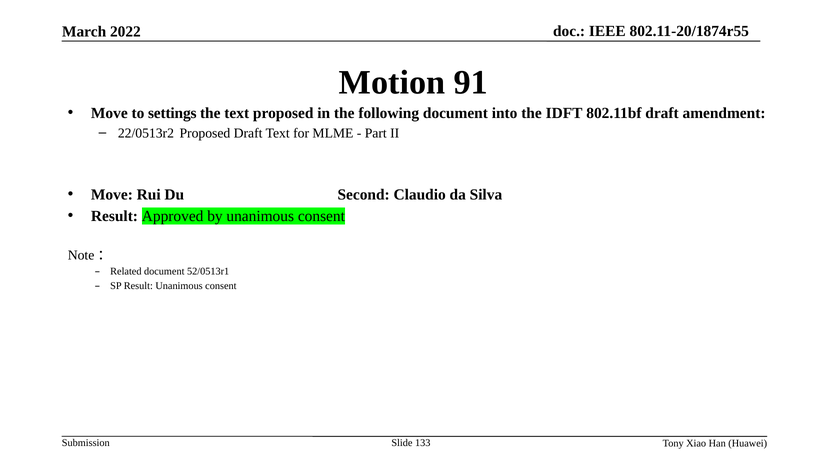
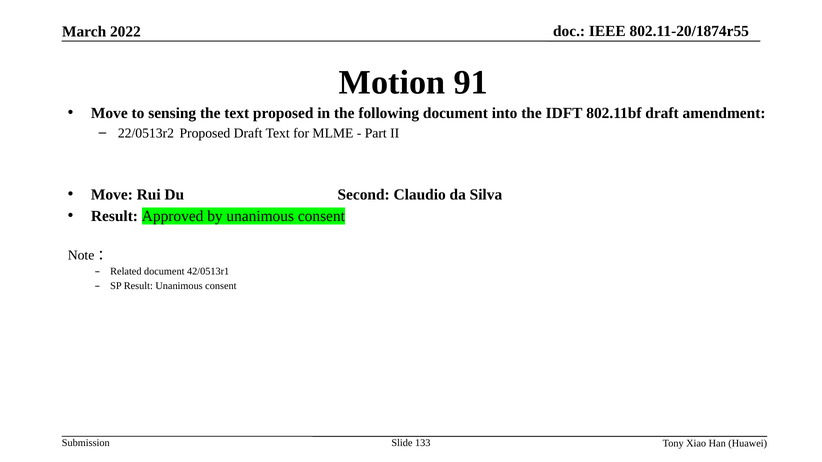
settings: settings -> sensing
52/0513r1: 52/0513r1 -> 42/0513r1
